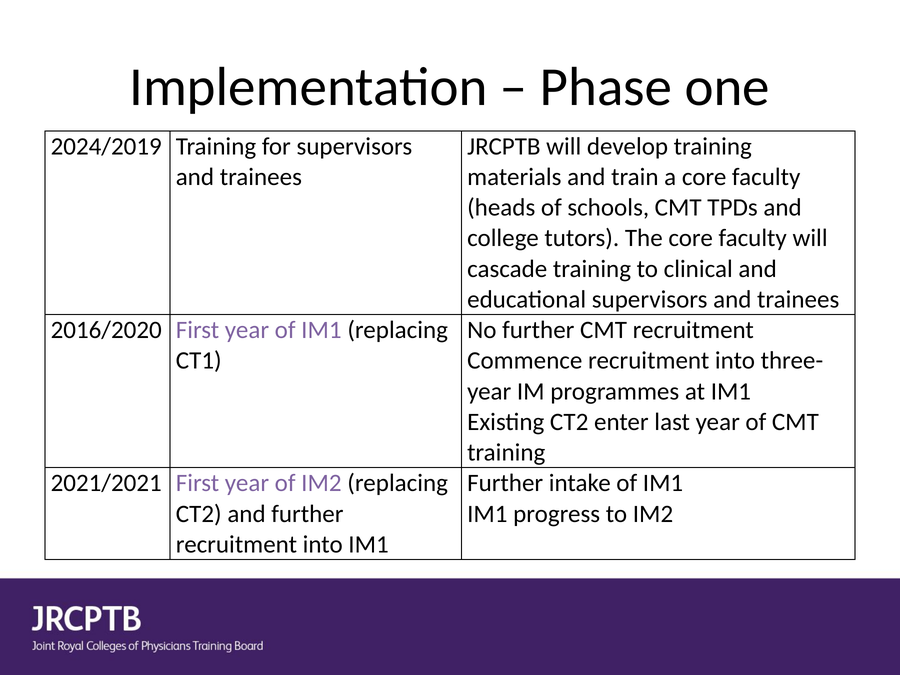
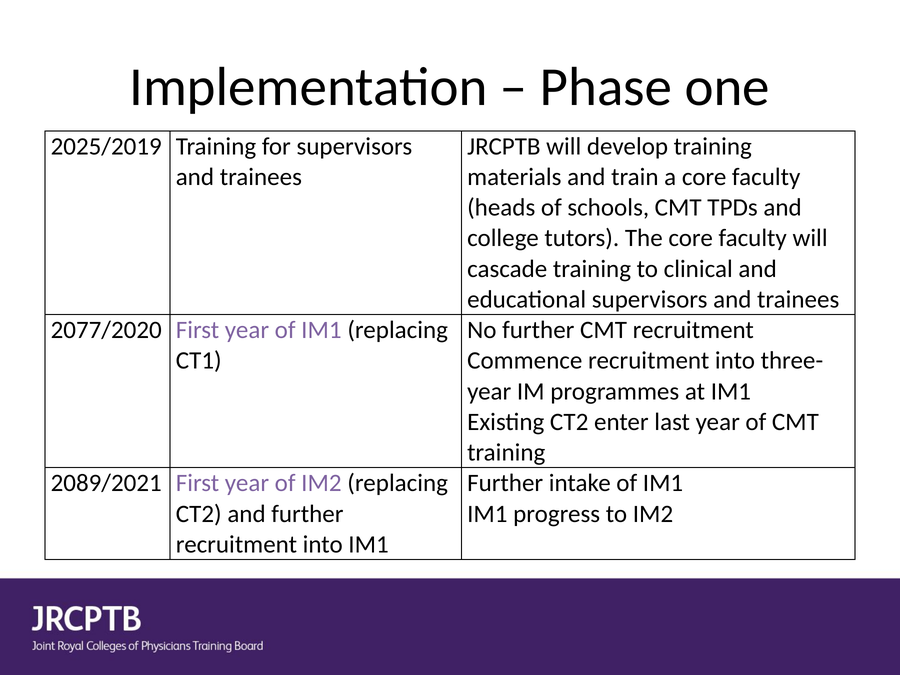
2024/2019: 2024/2019 -> 2025/2019
2016/2020: 2016/2020 -> 2077/2020
2021/2021: 2021/2021 -> 2089/2021
